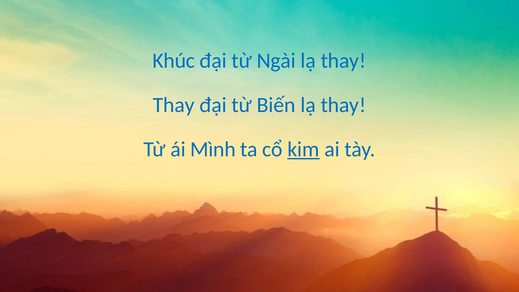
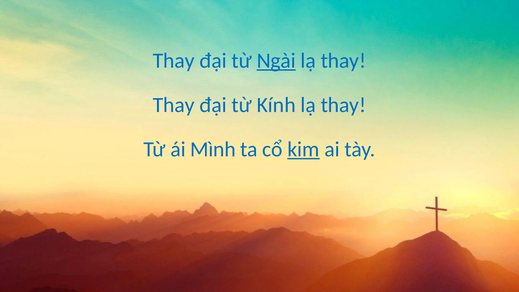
Khúc at (174, 61): Khúc -> Thay
Ngài underline: none -> present
Biến: Biến -> Kính
